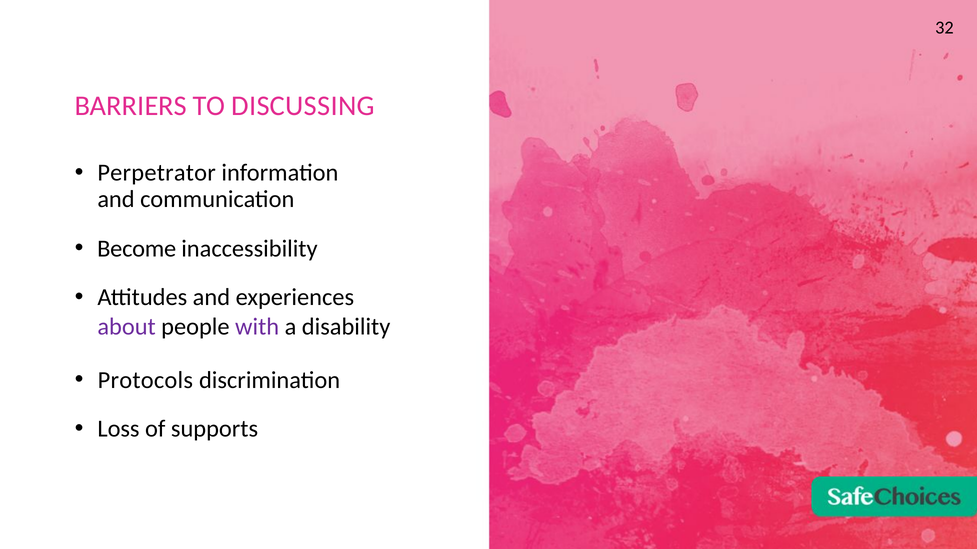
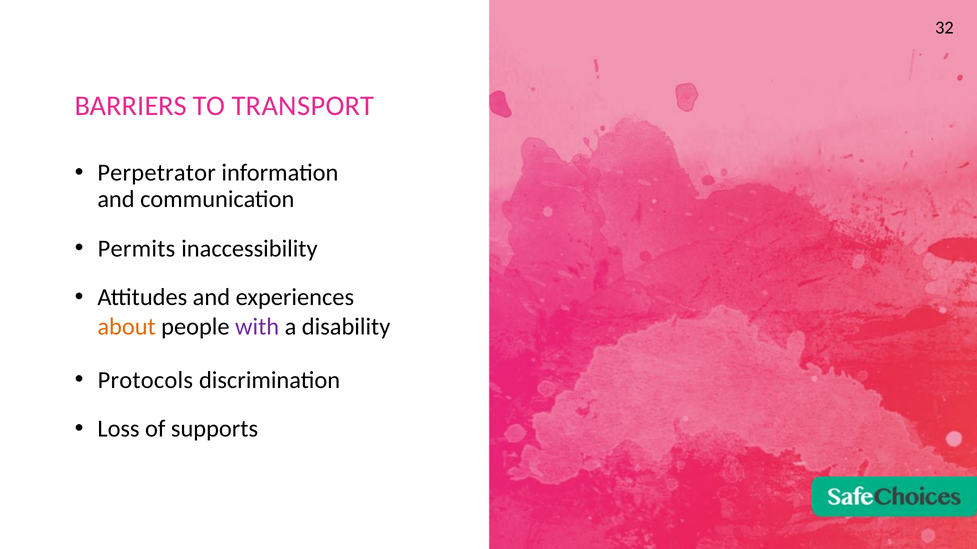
DISCUSSING: DISCUSSING -> TRANSPORT
Become: Become -> Permits
about colour: purple -> orange
